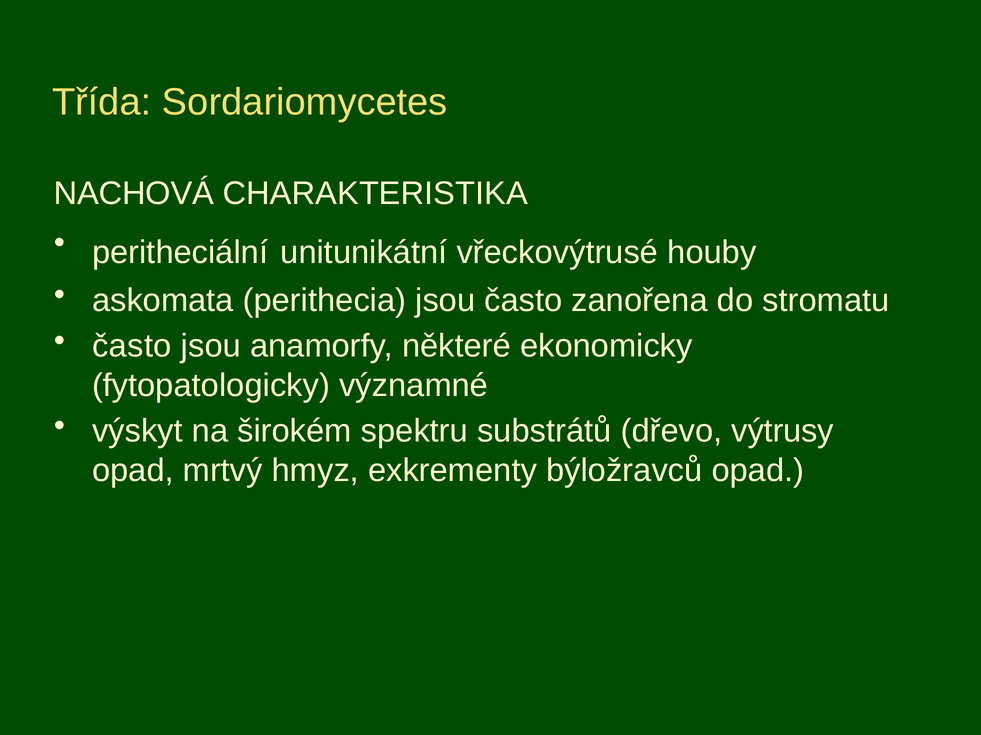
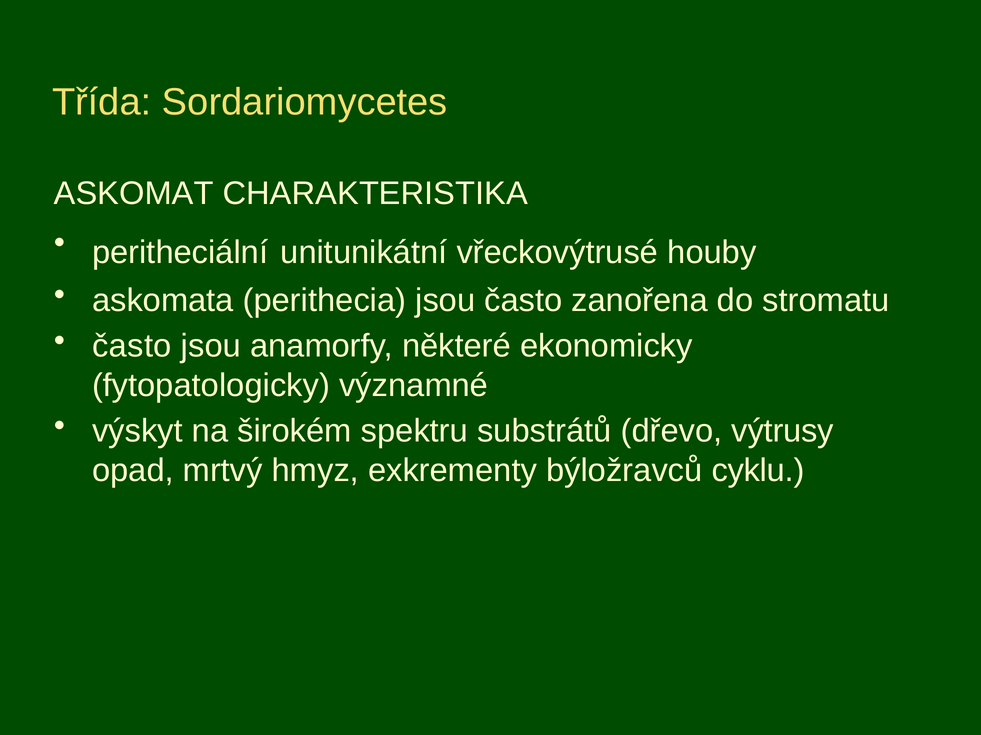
NACHOVÁ: NACHOVÁ -> ASKOMAT
býložravců opad: opad -> cyklu
